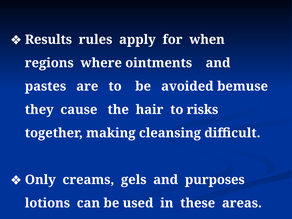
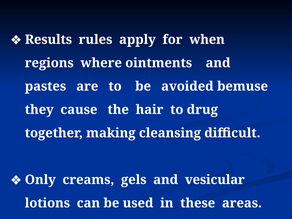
risks: risks -> drug
purposes: purposes -> vesicular
